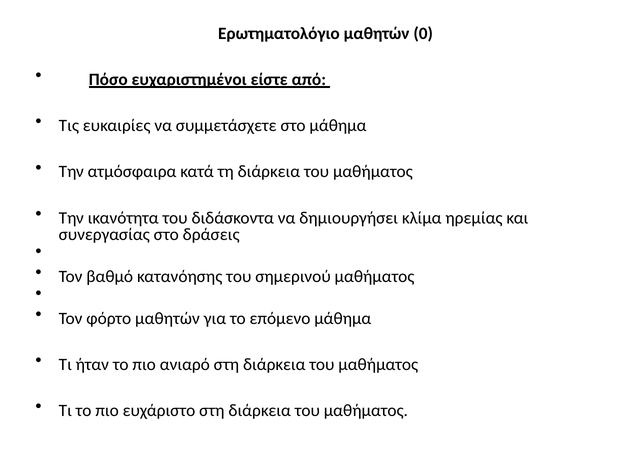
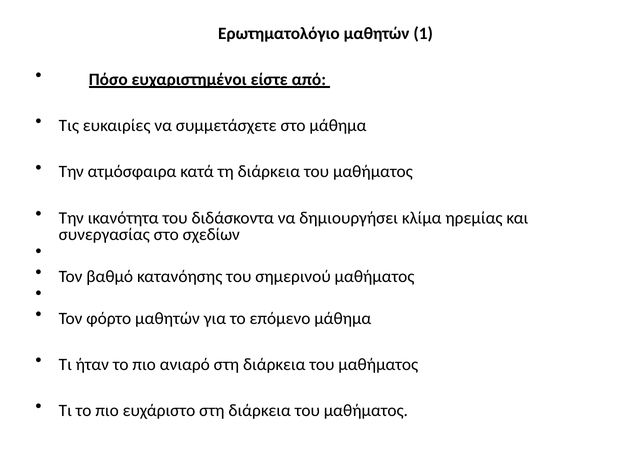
0: 0 -> 1
δράσεις: δράσεις -> σχεδίων
